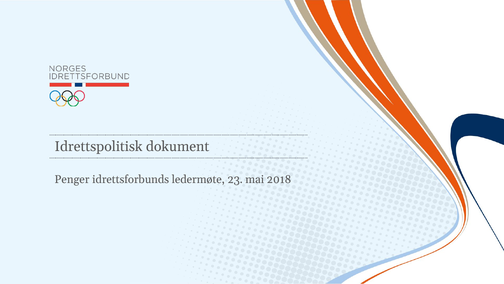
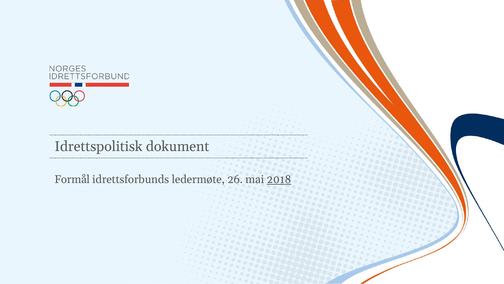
Penger: Penger -> Formål
23: 23 -> 26
2018 underline: none -> present
